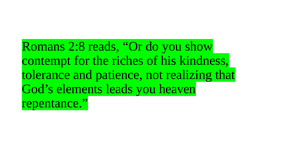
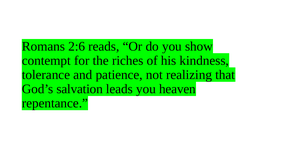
2:8: 2:8 -> 2:6
elements: elements -> salvation
